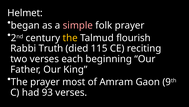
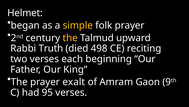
simple colour: pink -> yellow
flourish: flourish -> upward
115: 115 -> 498
most: most -> exalt
93: 93 -> 95
